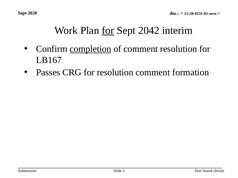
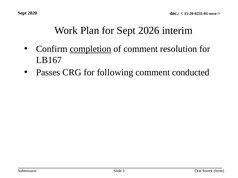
for at (108, 30) underline: present -> none
2042: 2042 -> 2026
for resolution: resolution -> following
formation: formation -> conducted
